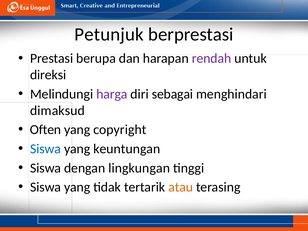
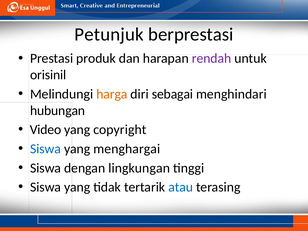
berupa: berupa -> produk
direksi: direksi -> orisinil
harga colour: purple -> orange
dimaksud: dimaksud -> hubungan
Often: Often -> Video
keuntungan: keuntungan -> menghargai
atau colour: orange -> blue
